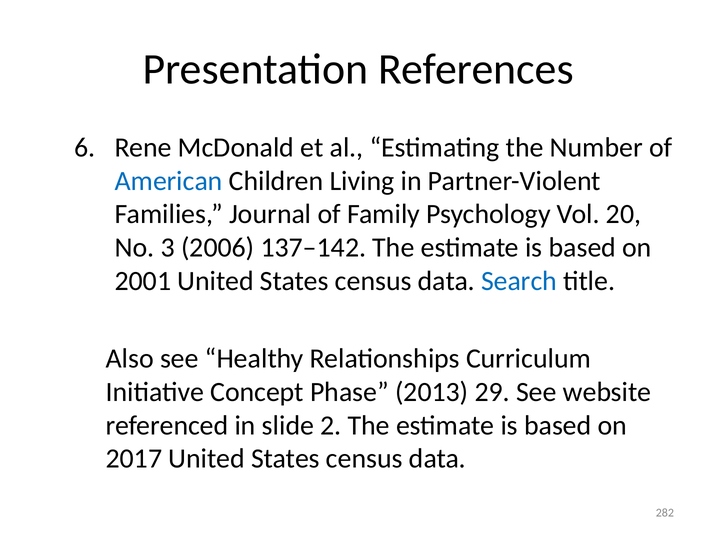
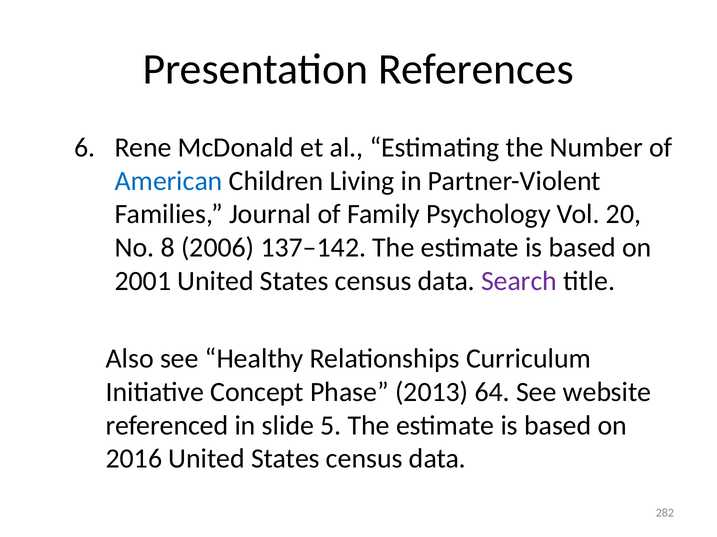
3: 3 -> 8
Search colour: blue -> purple
29: 29 -> 64
2: 2 -> 5
2017: 2017 -> 2016
